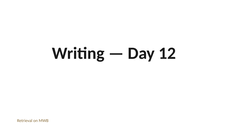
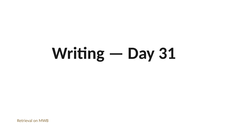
12: 12 -> 31
